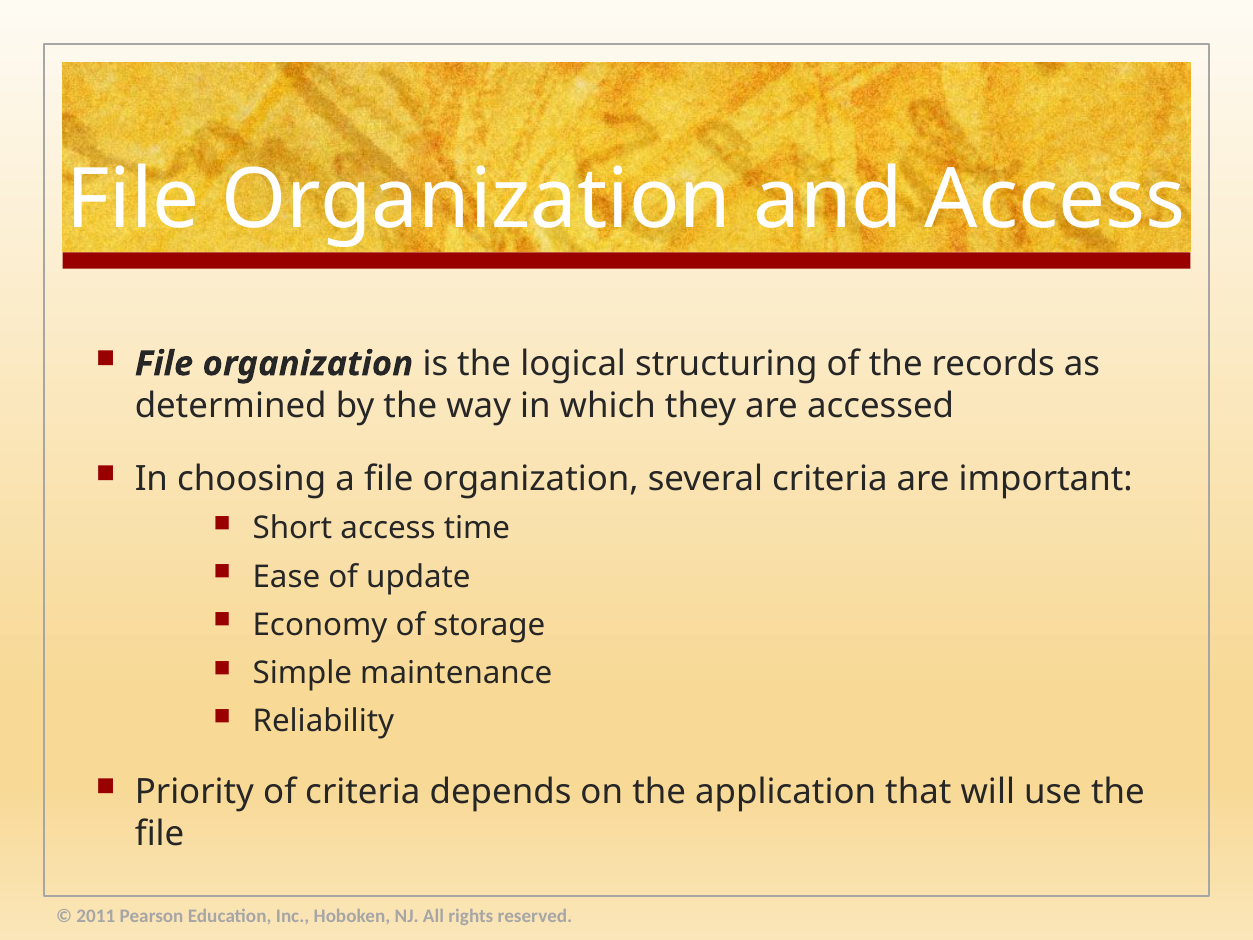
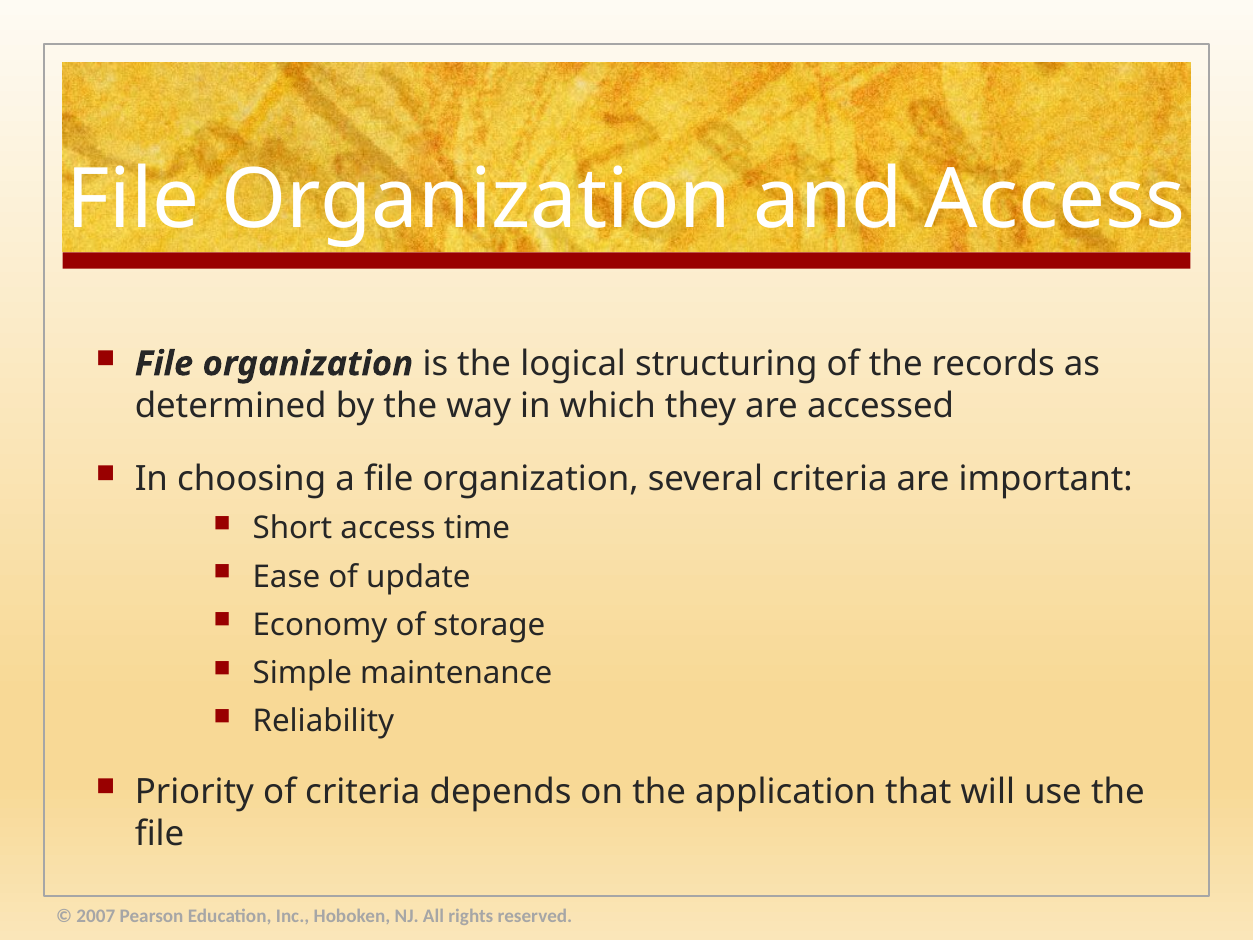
2011: 2011 -> 2007
